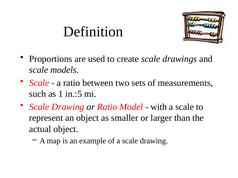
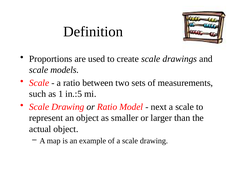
with: with -> next
